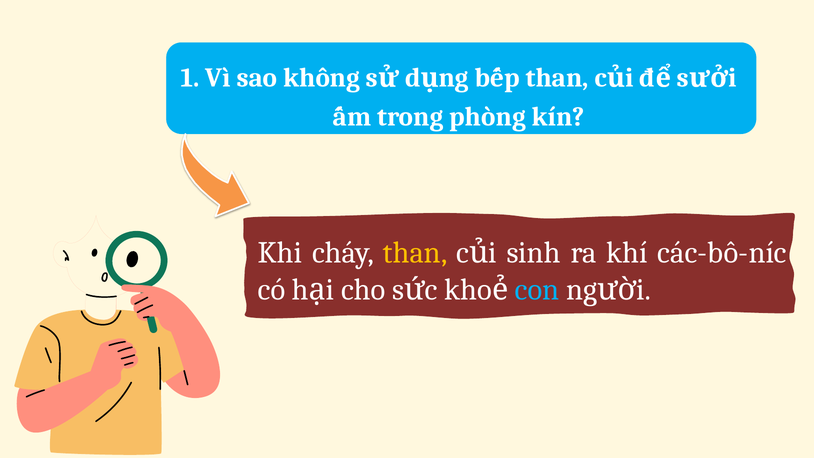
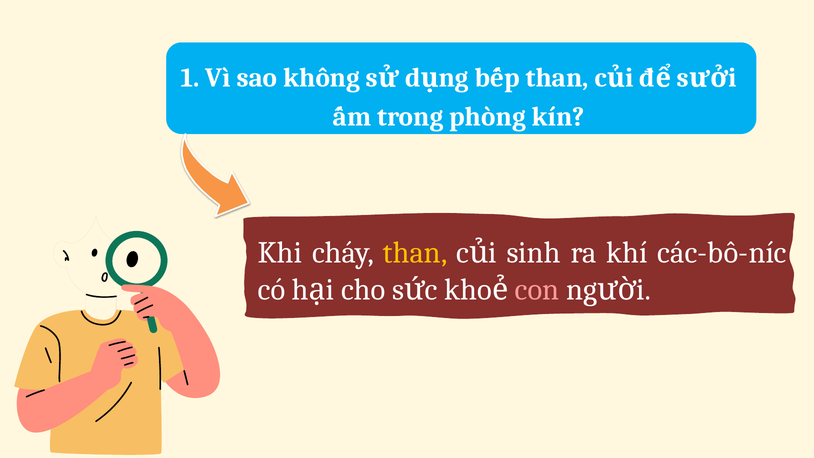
con colour: light blue -> pink
